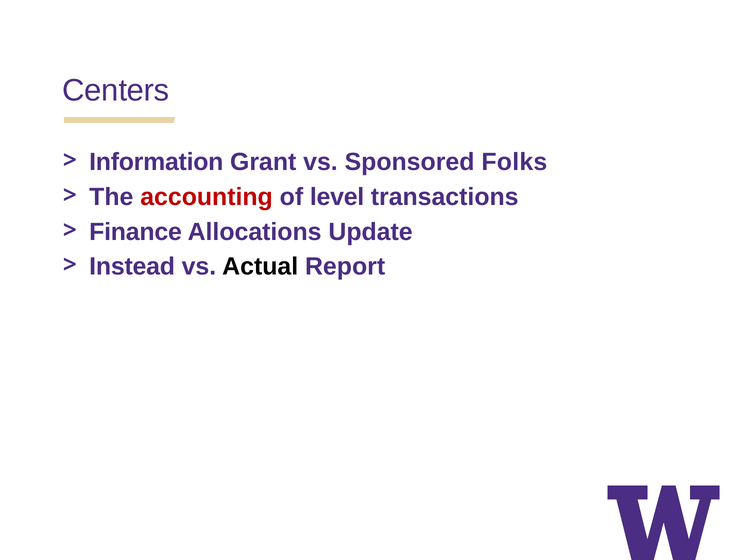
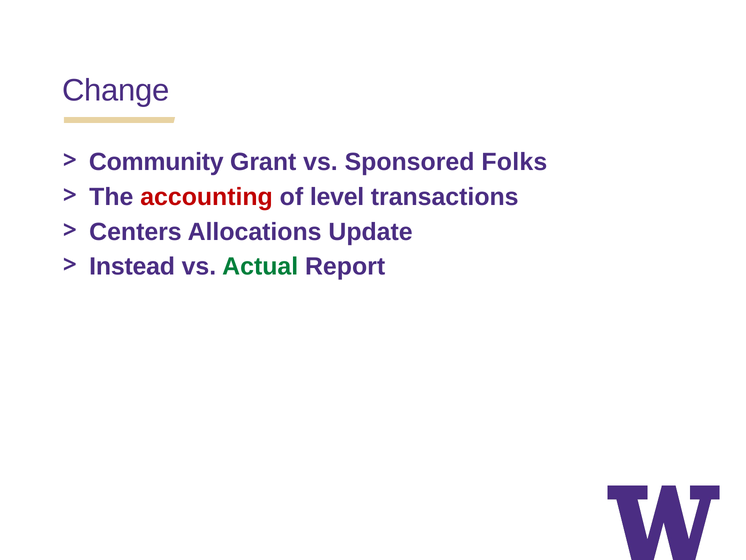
Centers: Centers -> Change
Information: Information -> Community
Finance: Finance -> Centers
Actual colour: black -> green
